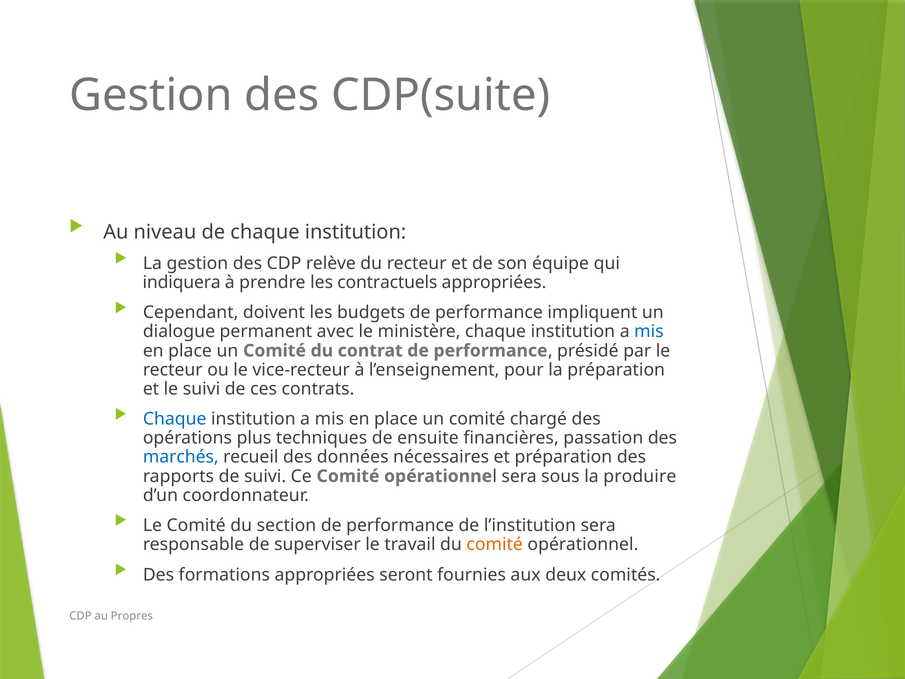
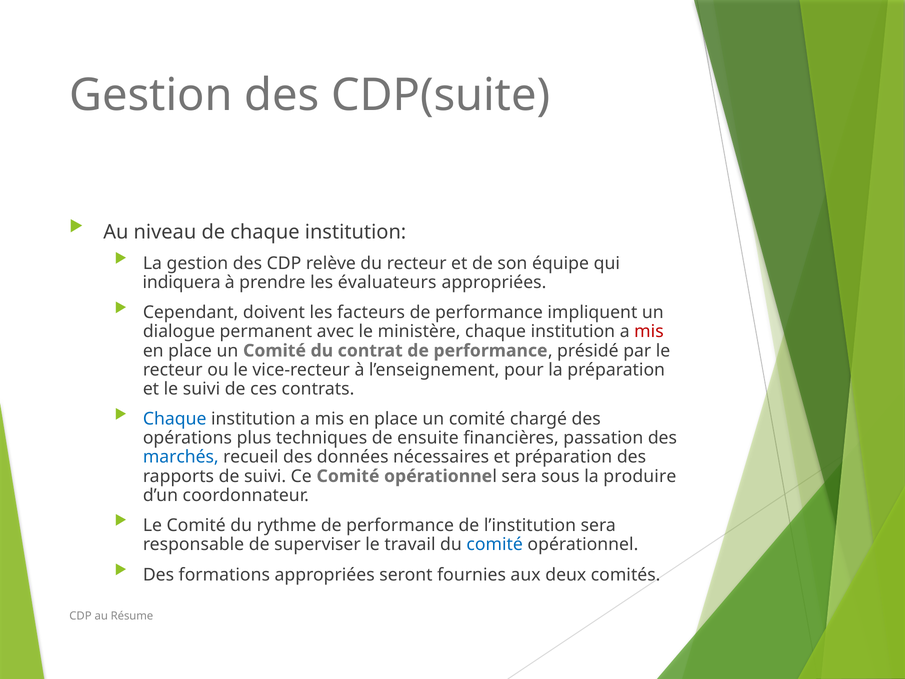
contractuels: contractuels -> évaluateurs
budgets: budgets -> facteurs
mis at (649, 332) colour: blue -> red
section: section -> rythme
comité at (495, 544) colour: orange -> blue
Propres: Propres -> Résume
